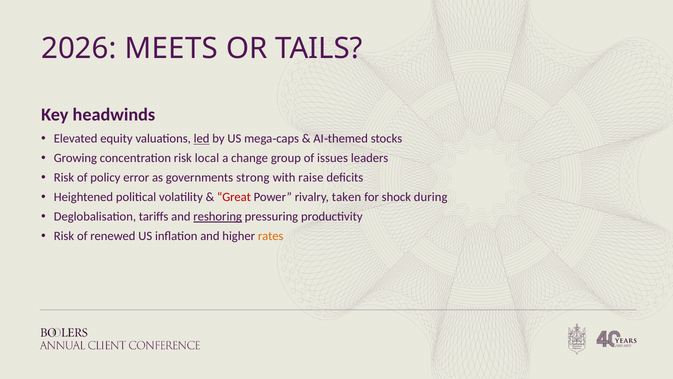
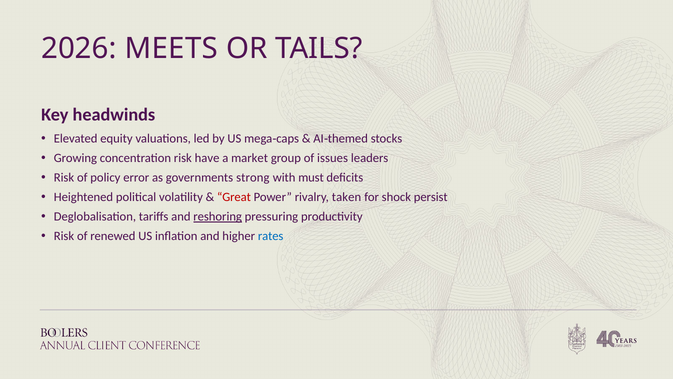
led underline: present -> none
local: local -> have
change: change -> market
raise: raise -> must
during: during -> persist
rates colour: orange -> blue
